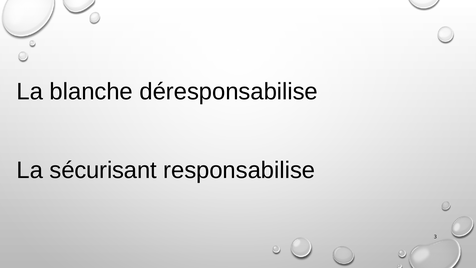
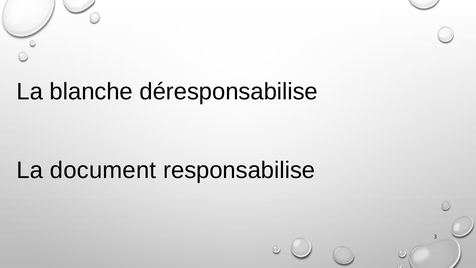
sécurisant: sécurisant -> document
